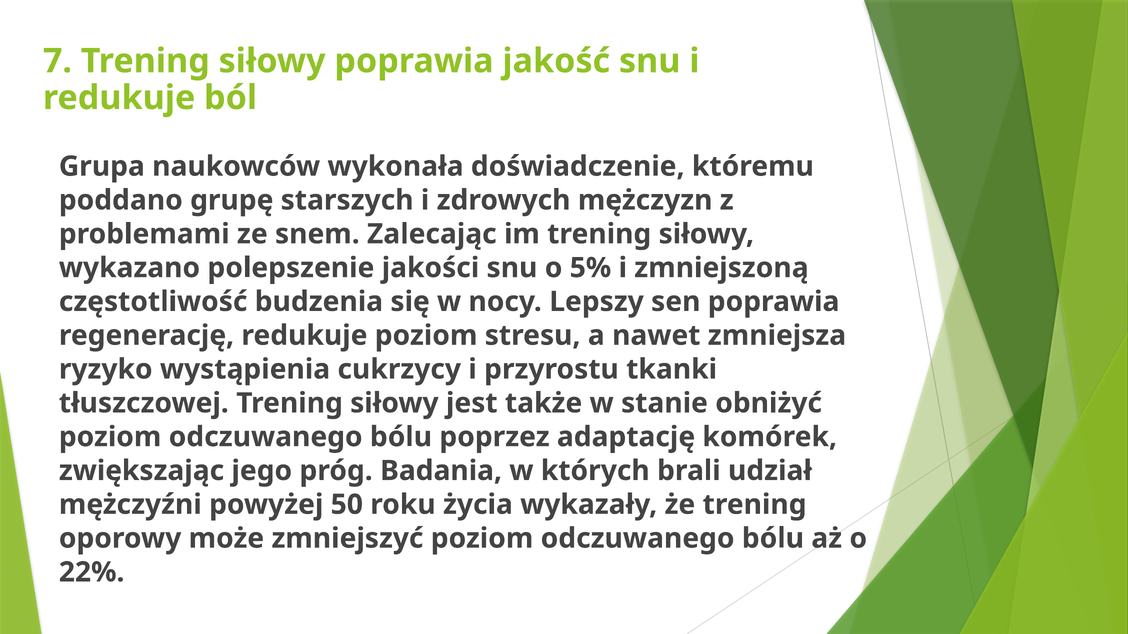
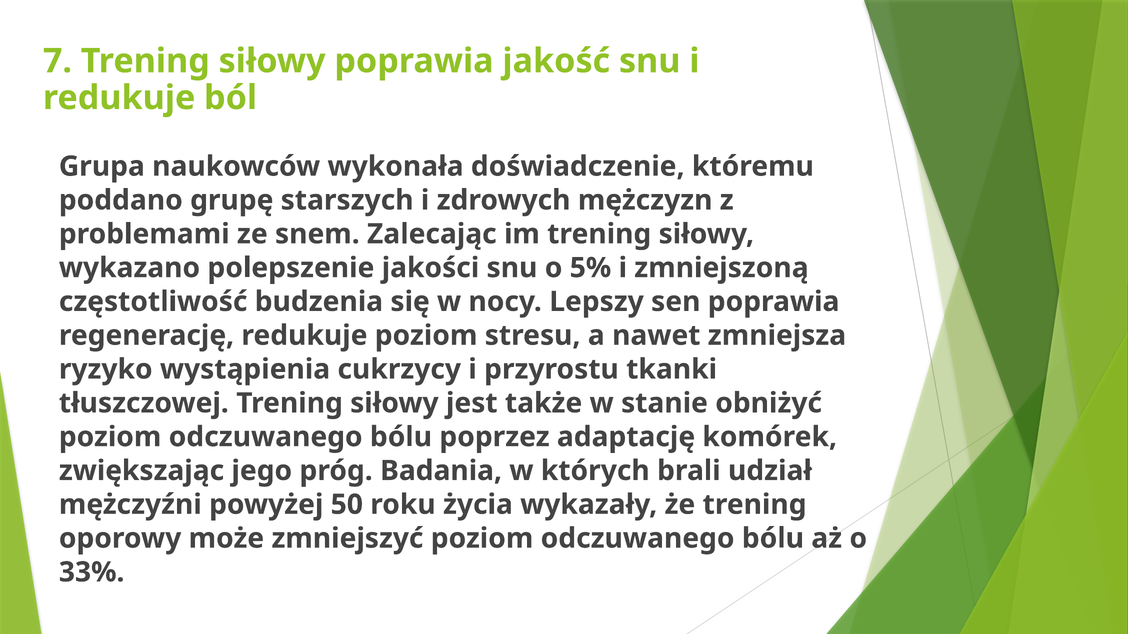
22%: 22% -> 33%
